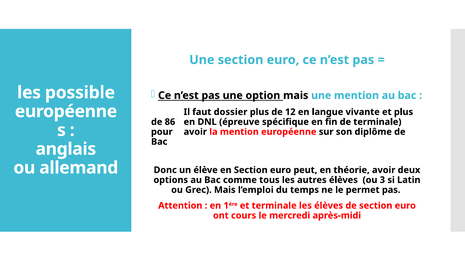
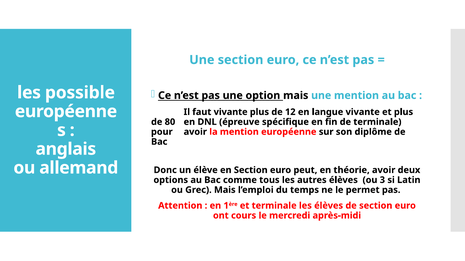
faut dossier: dossier -> vivante
86: 86 -> 80
